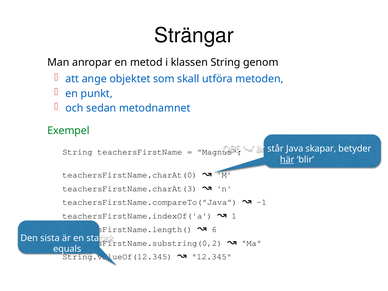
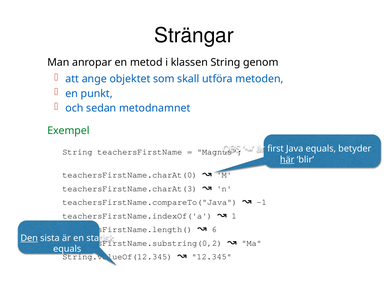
står: står -> first
Java skapar: skapar -> equals
Den underline: none -> present
